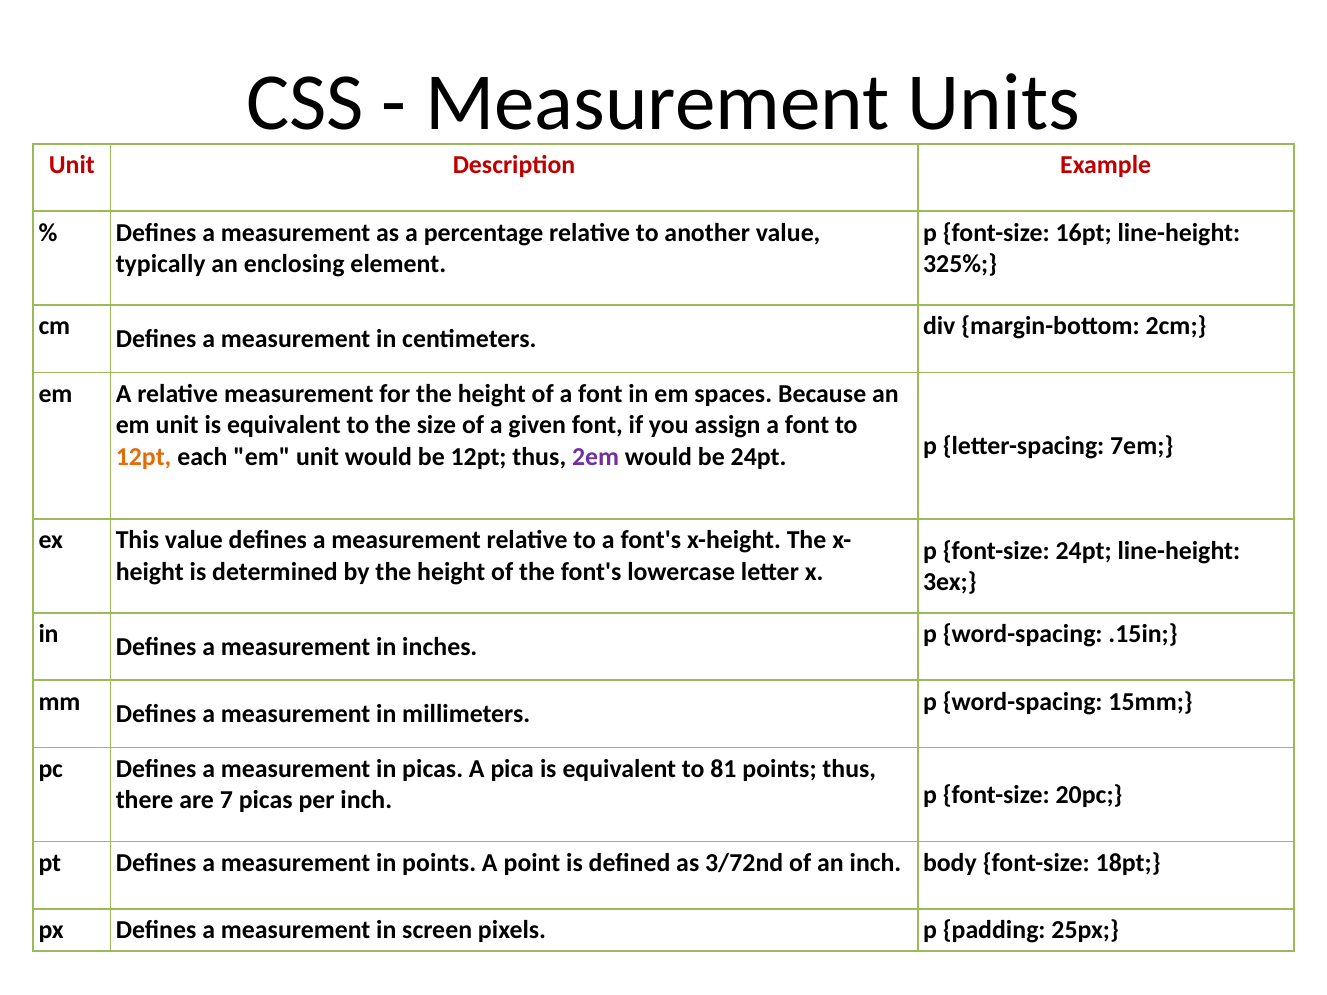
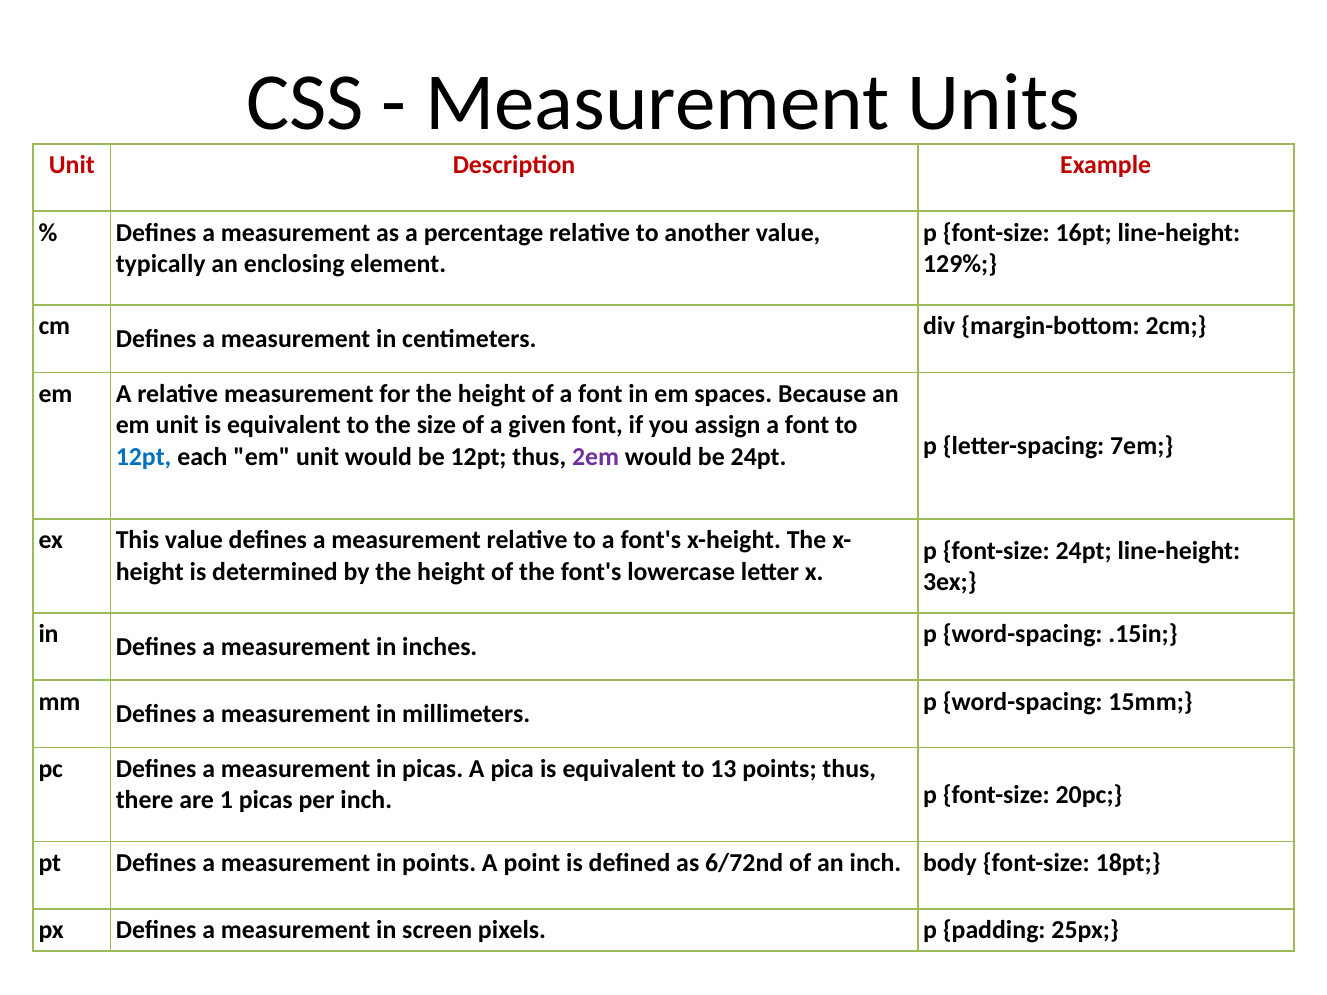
325%: 325% -> 129%
12pt at (144, 457) colour: orange -> blue
81: 81 -> 13
7: 7 -> 1
3/72nd: 3/72nd -> 6/72nd
